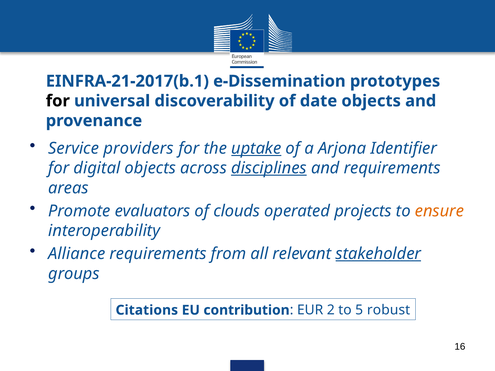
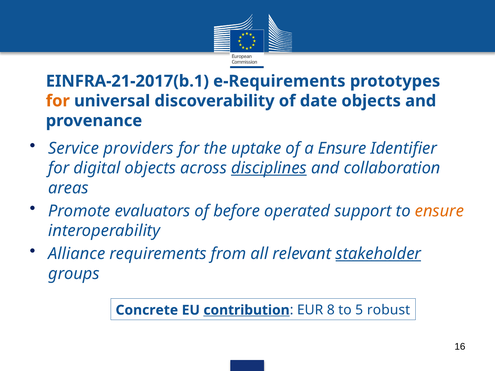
e-Dissemination: e-Dissemination -> e-Requirements
for at (58, 101) colour: black -> orange
uptake underline: present -> none
a Arjona: Arjona -> Ensure
and requirements: requirements -> collaboration
clouds: clouds -> before
projects: projects -> support
Citations: Citations -> Concrete
contribution underline: none -> present
2: 2 -> 8
